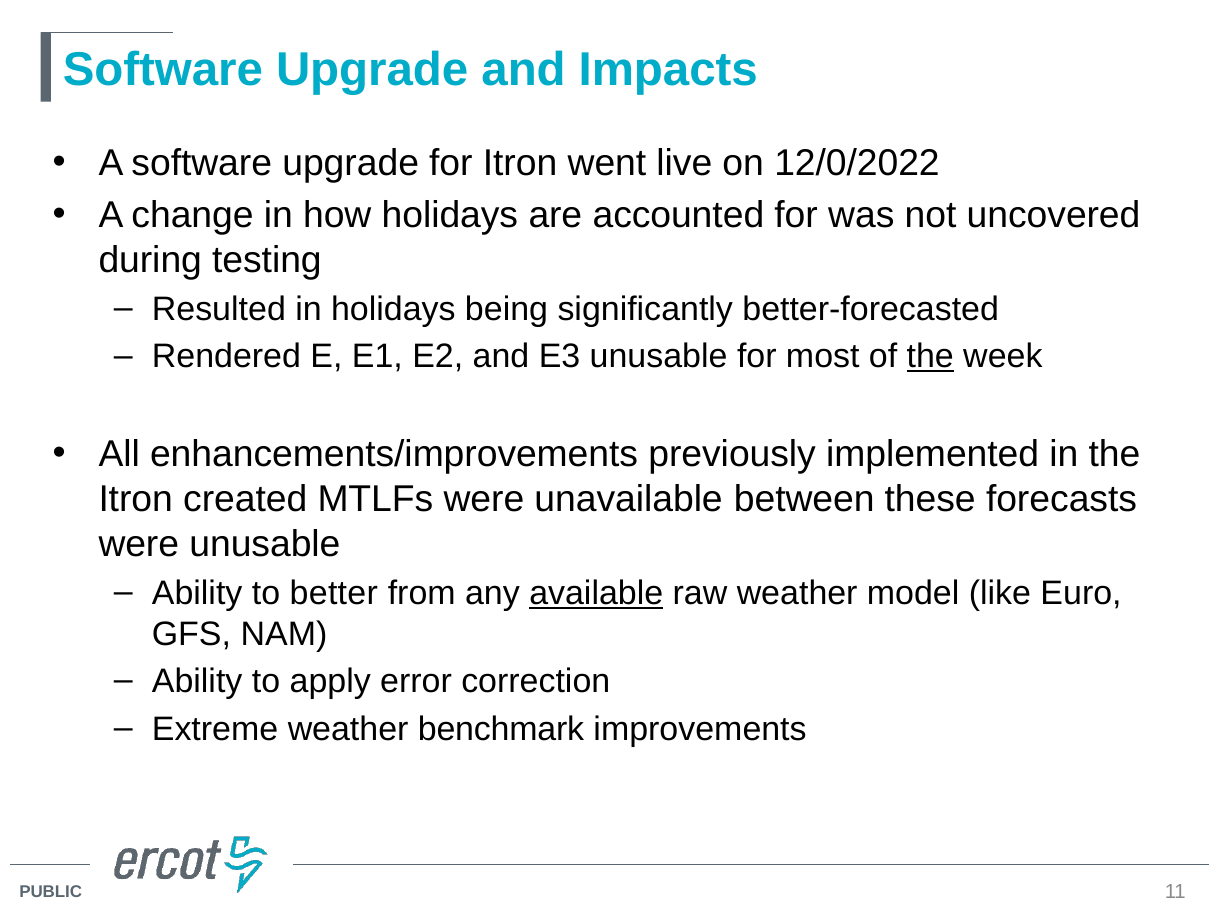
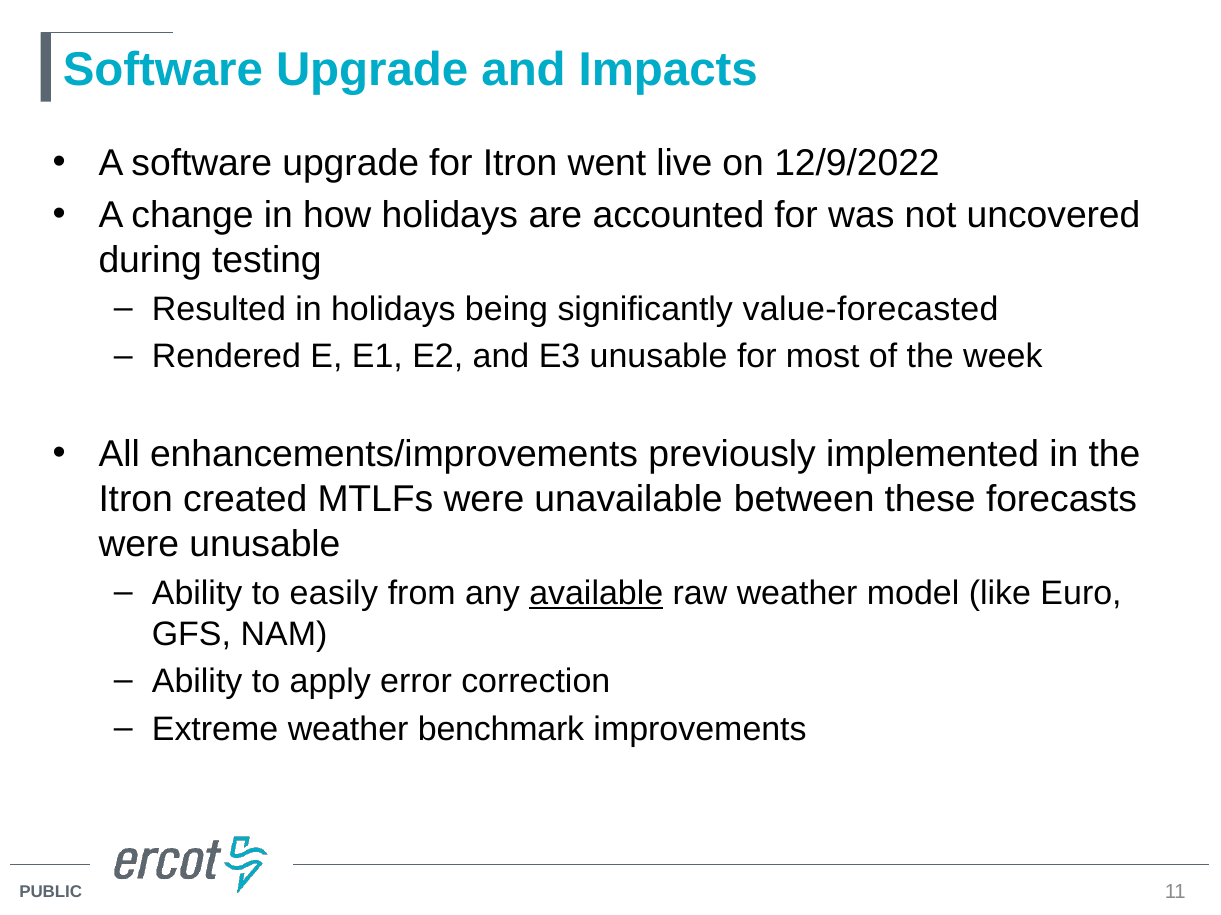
12/0/2022: 12/0/2022 -> 12/9/2022
better-forecasted: better-forecasted -> value-forecasted
the at (930, 357) underline: present -> none
better: better -> easily
